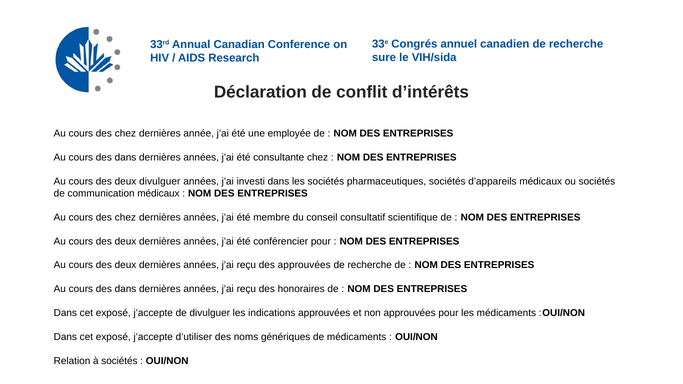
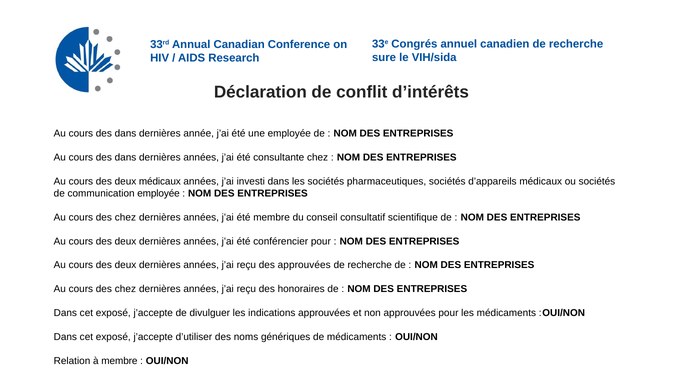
chez at (125, 134): chez -> dans
deux divulguer: divulguer -> médicaux
communication médicaux: médicaux -> employée
dans at (125, 289): dans -> chez
à sociétés: sociétés -> membre
